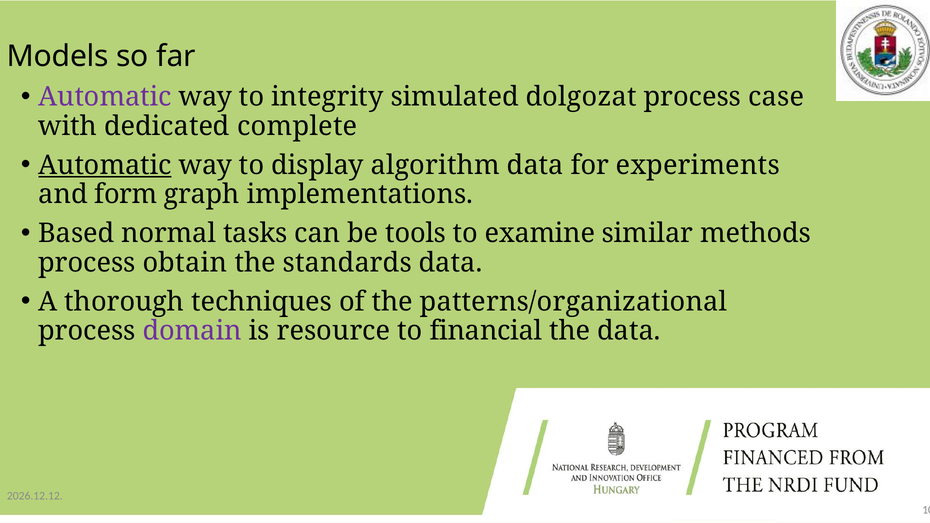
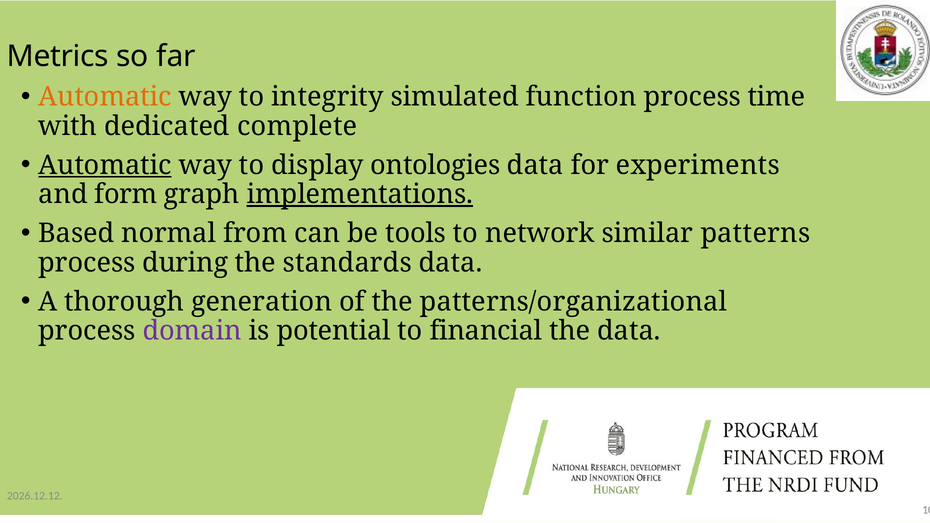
Models: Models -> Metrics
Automatic at (105, 97) colour: purple -> orange
dolgozat: dolgozat -> function
case: case -> time
algorithm: algorithm -> ontologies
implementations underline: none -> present
tasks: tasks -> from
examine: examine -> network
methods: methods -> patterns
obtain: obtain -> during
techniques: techniques -> generation
resource: resource -> potential
